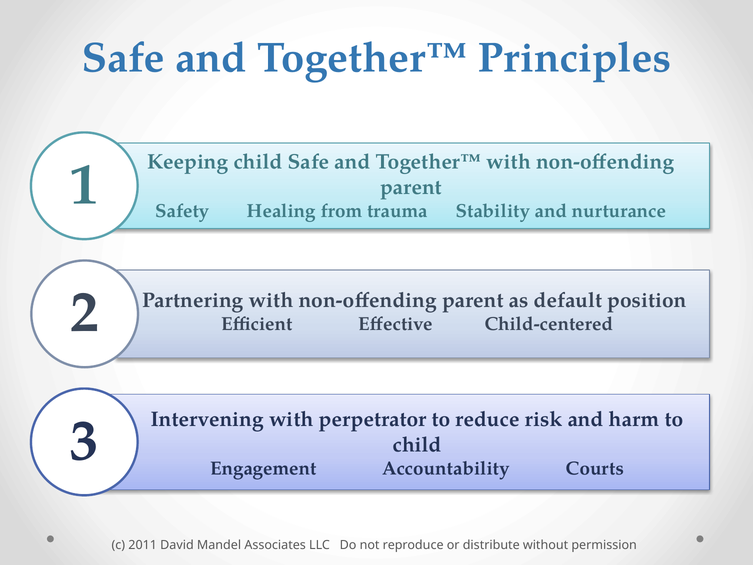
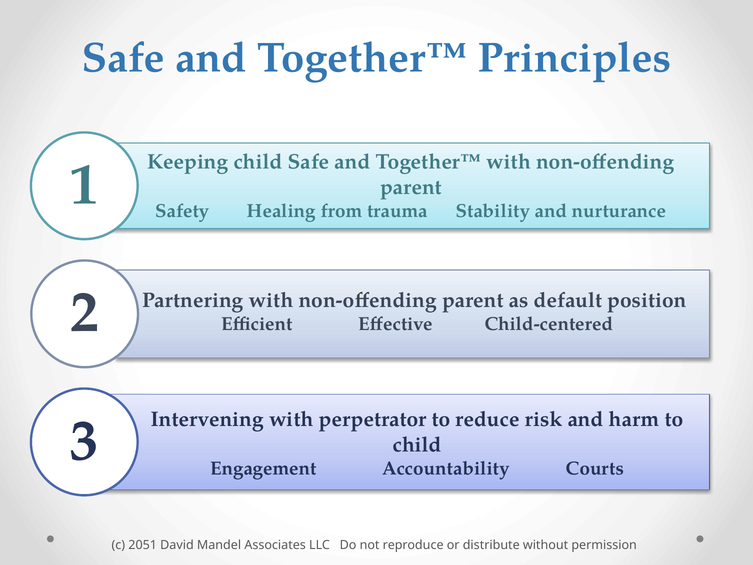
2011: 2011 -> 2051
